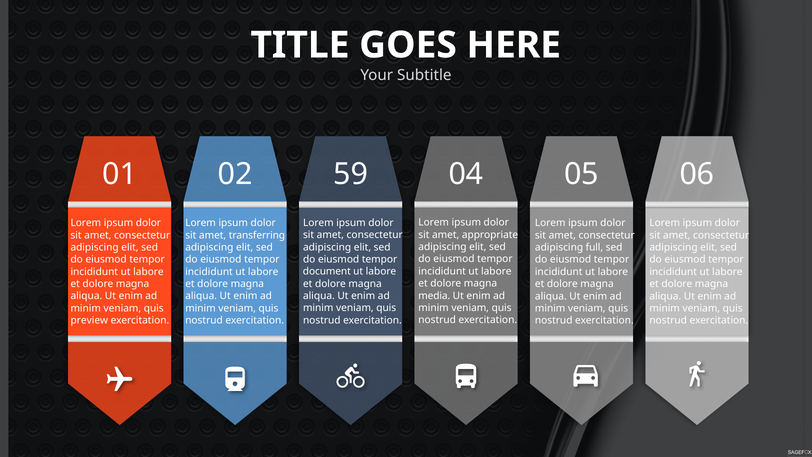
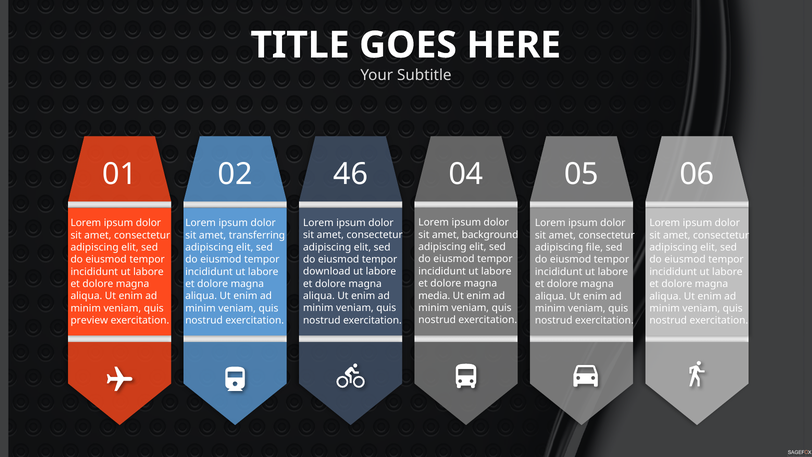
59: 59 -> 46
appropriate: appropriate -> background
full: full -> file
document: document -> download
